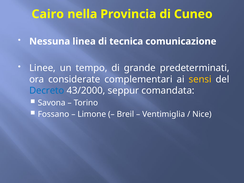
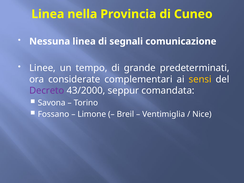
Cairo at (48, 14): Cairo -> Linea
tecnica: tecnica -> segnali
Decreto colour: blue -> purple
